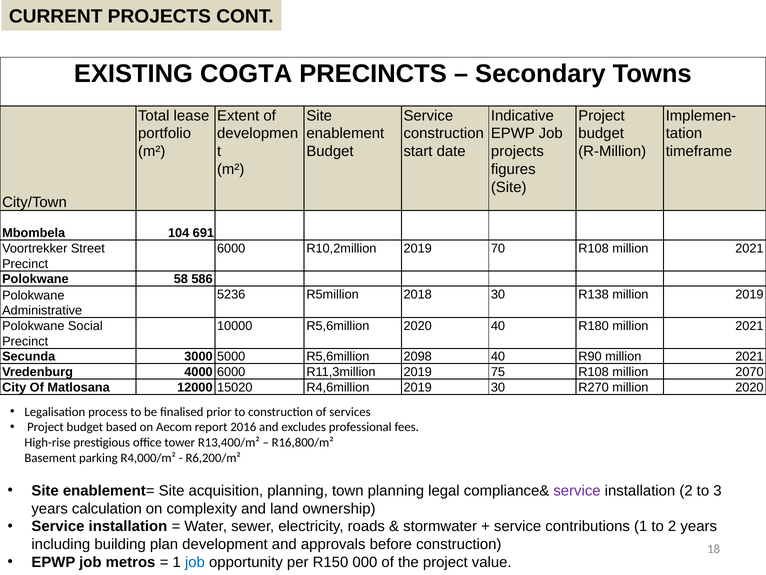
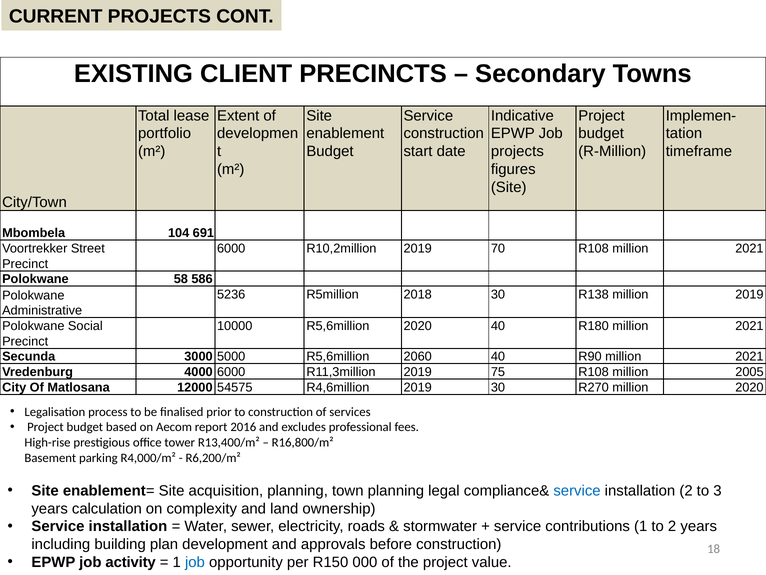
COGTA: COGTA -> CLIENT
2098: 2098 -> 2060
2070: 2070 -> 2005
15020: 15020 -> 54575
service at (577, 490) colour: purple -> blue
metros: metros -> activity
